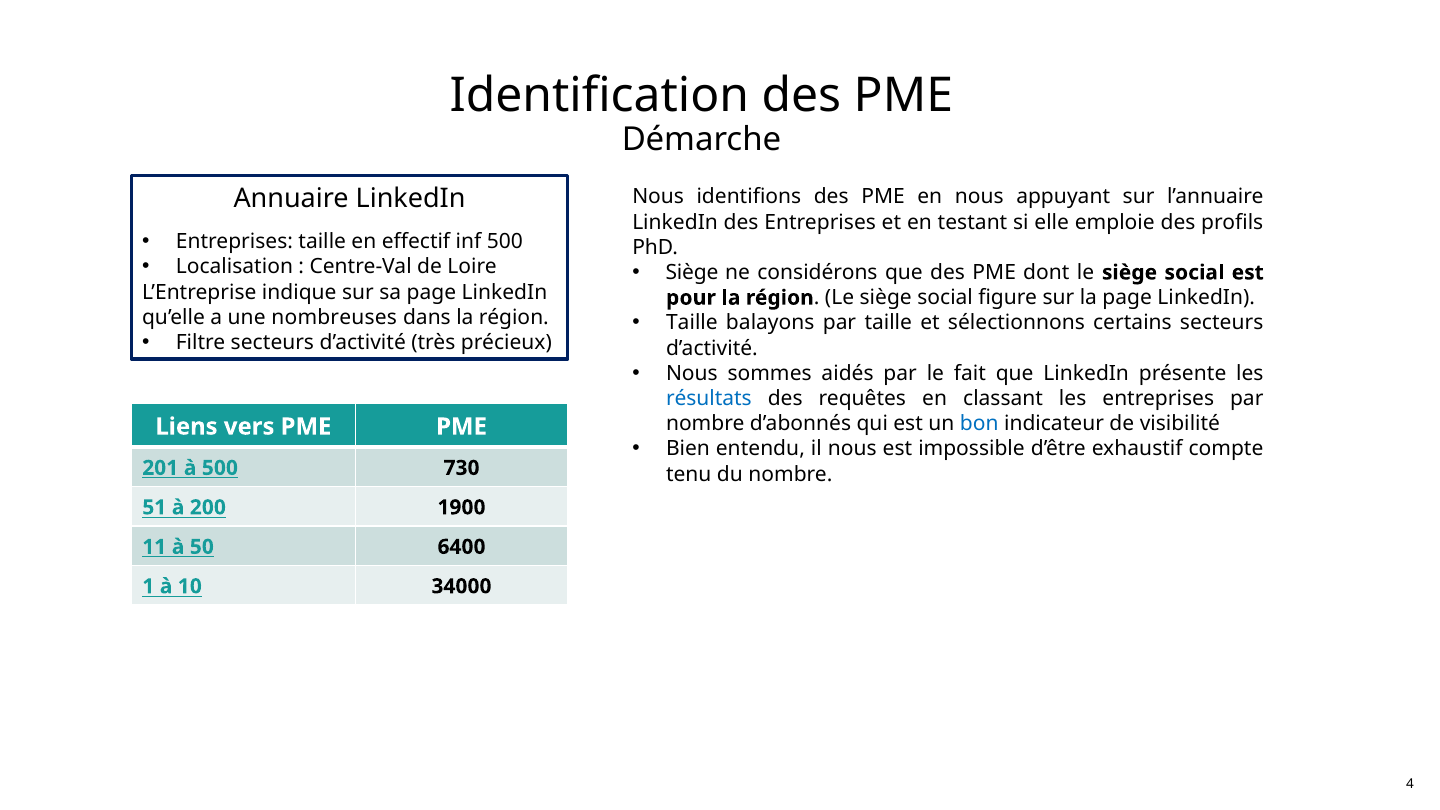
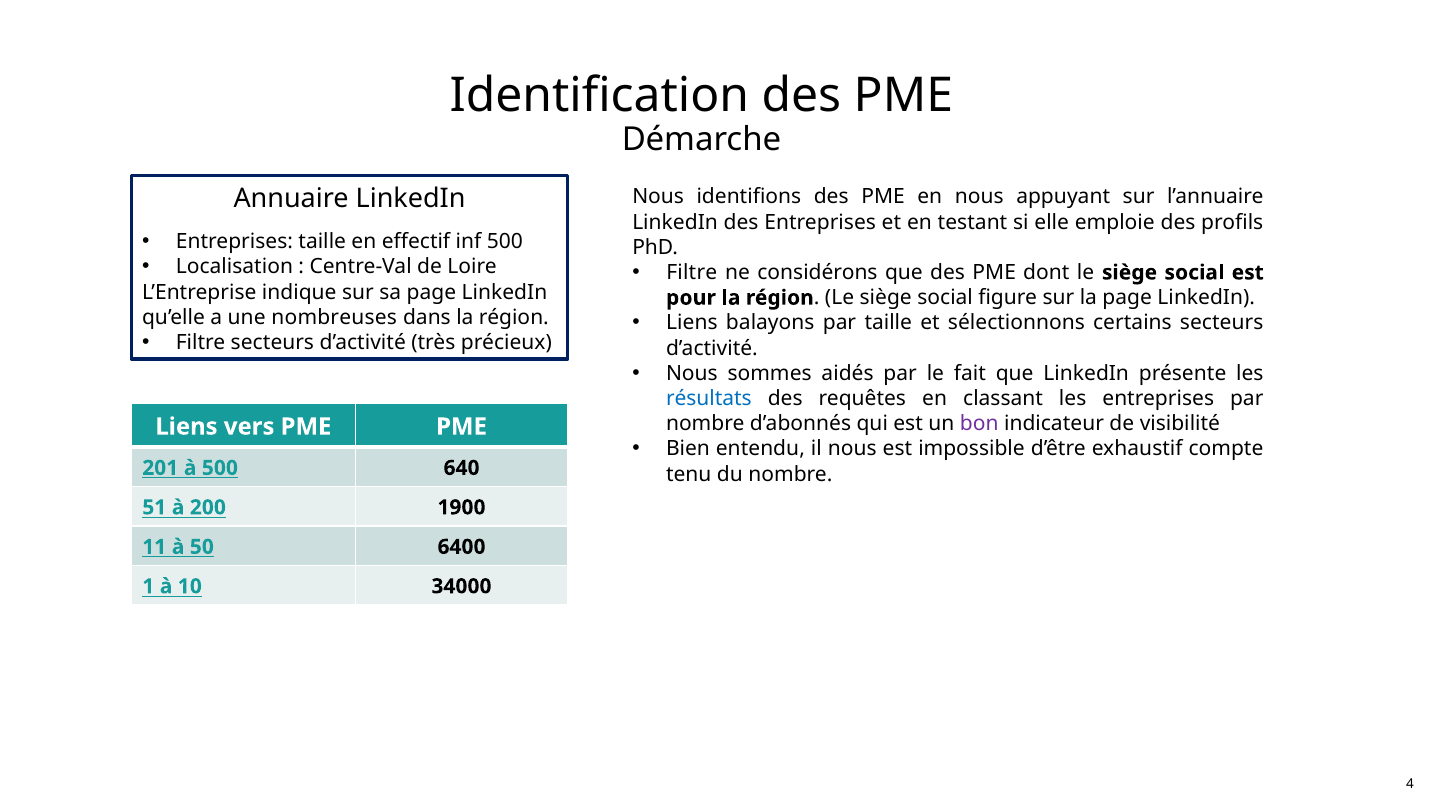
Siège at (692, 273): Siège -> Filtre
Taille at (692, 323): Taille -> Liens
bon colour: blue -> purple
730: 730 -> 640
